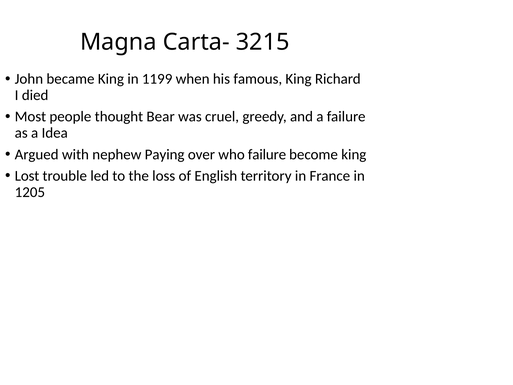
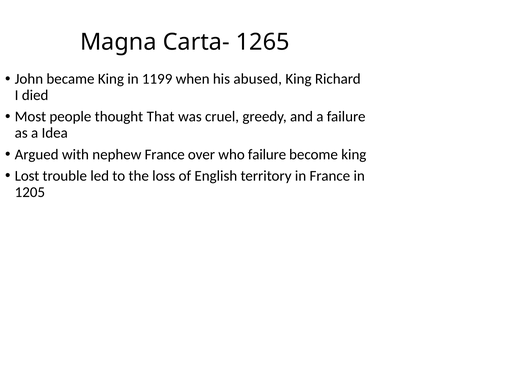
3215: 3215 -> 1265
famous: famous -> abused
Bear: Bear -> That
nephew Paying: Paying -> France
